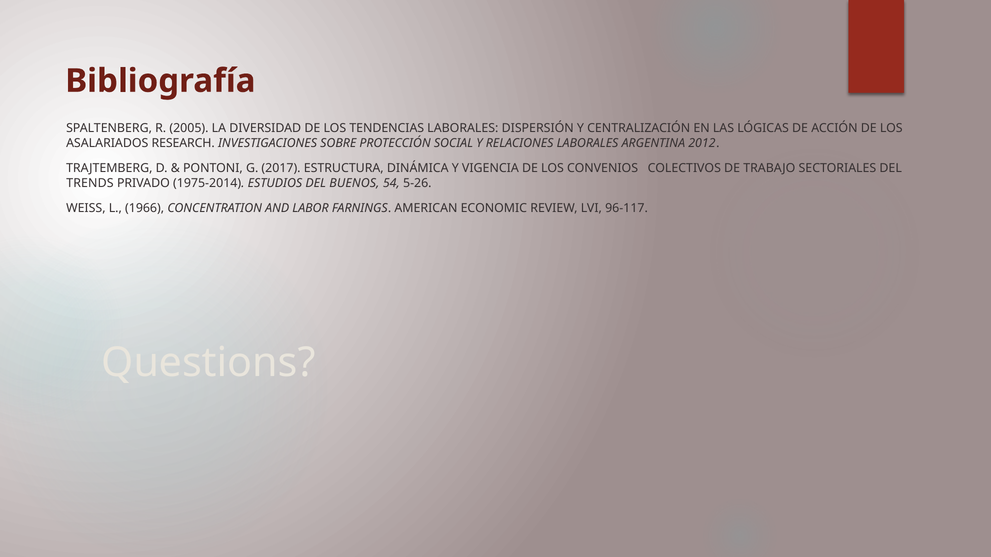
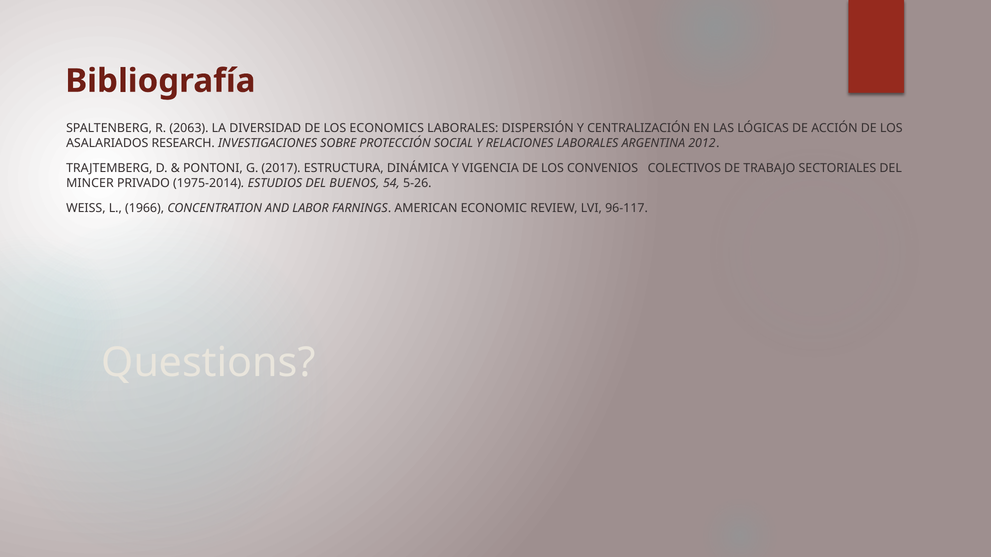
2005: 2005 -> 2063
TENDENCIAS: TENDENCIAS -> ECONOMICS
TRENDS: TRENDS -> MINCER
